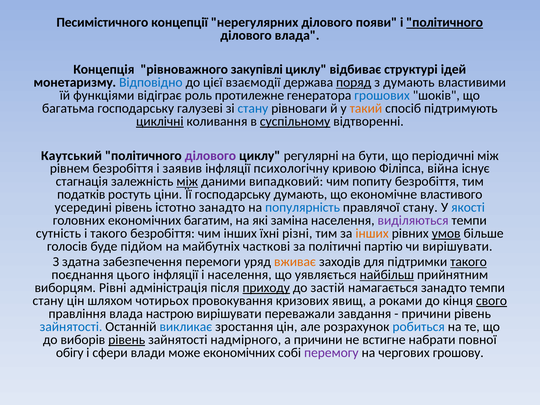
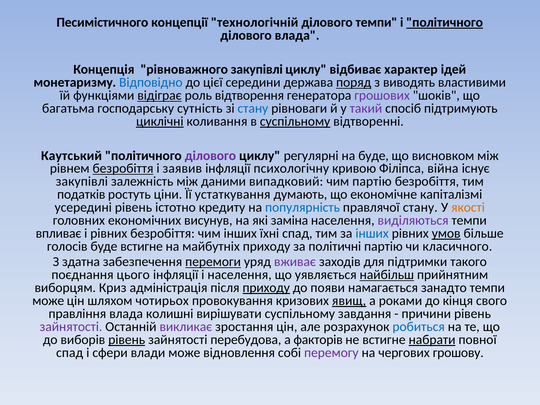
нерегулярних: нерегулярних -> технологічній
ділового появи: появи -> темпи
структурі: структурі -> характер
взаємодії: взаємодії -> середини
з думають: думають -> виводять
відіграє underline: none -> present
протилежне: протилежне -> відтворення
грошових colour: blue -> purple
галузеві: галузеві -> сутність
такий colour: orange -> purple
на бути: бути -> буде
періодичні: періодичні -> висновком
безробіття at (123, 169) underline: none -> present
стагнація at (82, 182): стагнація -> закупівлі
між at (187, 182) underline: present -> none
чим попиту: попиту -> партію
Її господарську: господарську -> устаткування
властивого: властивого -> капіталізмі
істотно занадто: занадто -> кредиту
якості colour: blue -> orange
багатим: багатим -> висунув
сутність: сутність -> впливає
і такого: такого -> рівних
їхні різні: різні -> спад
інших at (372, 233) colour: orange -> blue
буде підйом: підйом -> встигне
майбутніх часткові: часткові -> приходу
чи вирішувати: вирішувати -> класичного
перемоги underline: none -> present
вживає colour: orange -> purple
такого at (469, 262) underline: present -> none
Рівні: Рівні -> Криз
застій: застій -> появи
стану at (48, 301): стану -> може
явищ underline: none -> present
свого underline: present -> none
настрою: настрою -> колишні
вирішувати переважали: переважали -> суспільному
зайнятості at (71, 327) colour: blue -> purple
викликає colour: blue -> purple
надмірного: надмірного -> перебудова
а причини: причини -> факторів
набрати underline: none -> present
обігу at (70, 353): обігу -> спад
може економічних: економічних -> відновлення
